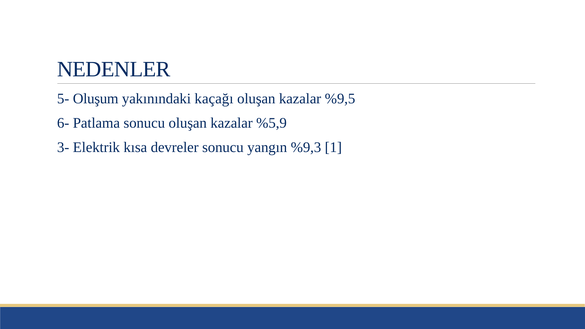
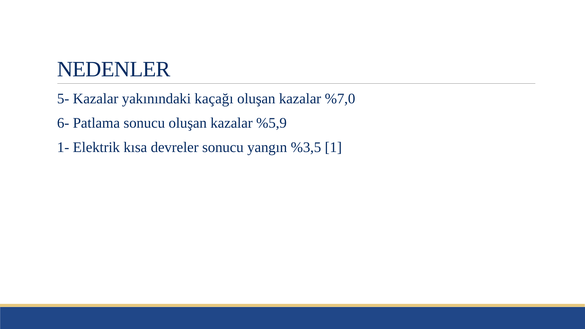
5- Oluşum: Oluşum -> Kazalar
%9,5: %9,5 -> %7,0
3-: 3- -> 1-
%9,3: %9,3 -> %3,5
